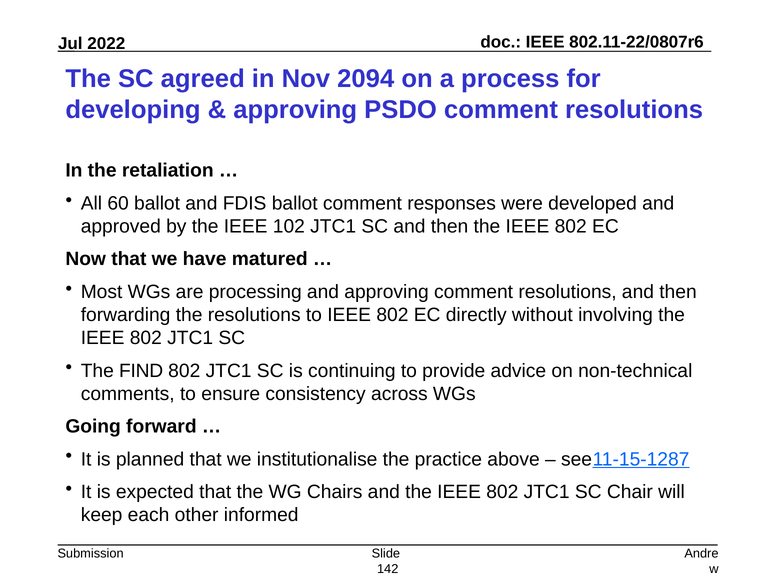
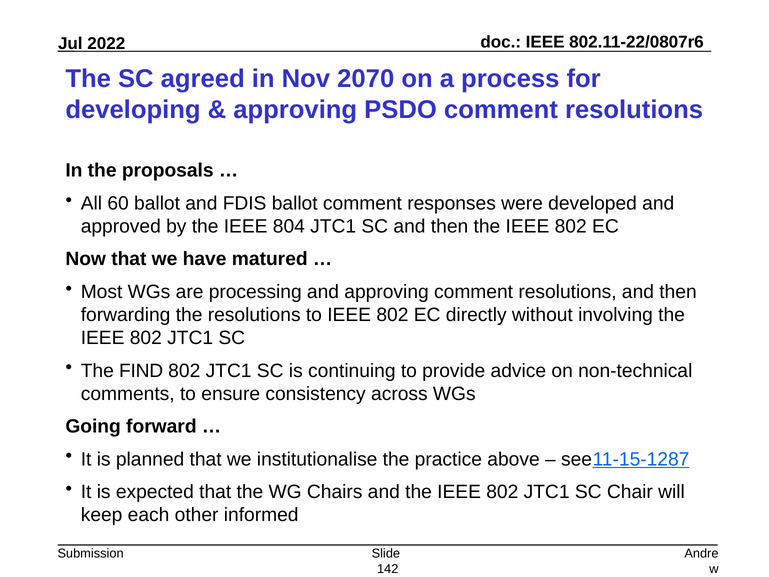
2094: 2094 -> 2070
retaliation: retaliation -> proposals
102: 102 -> 804
